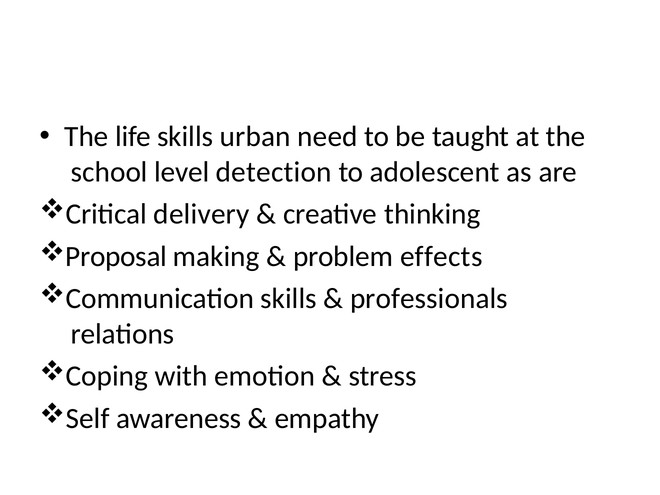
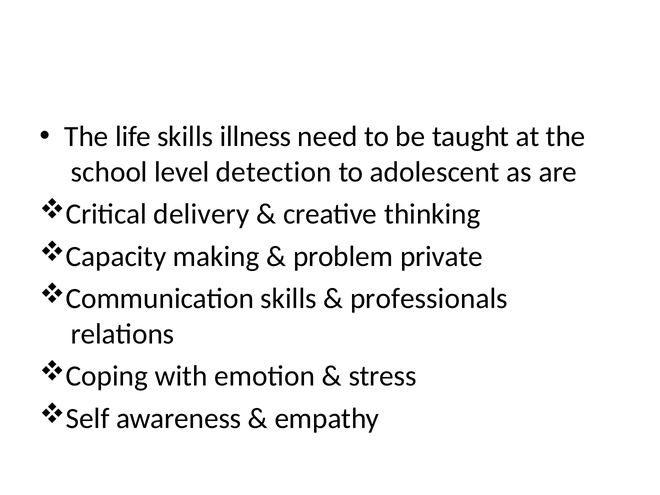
urban: urban -> illness
Proposal: Proposal -> Capacity
effects: effects -> private
